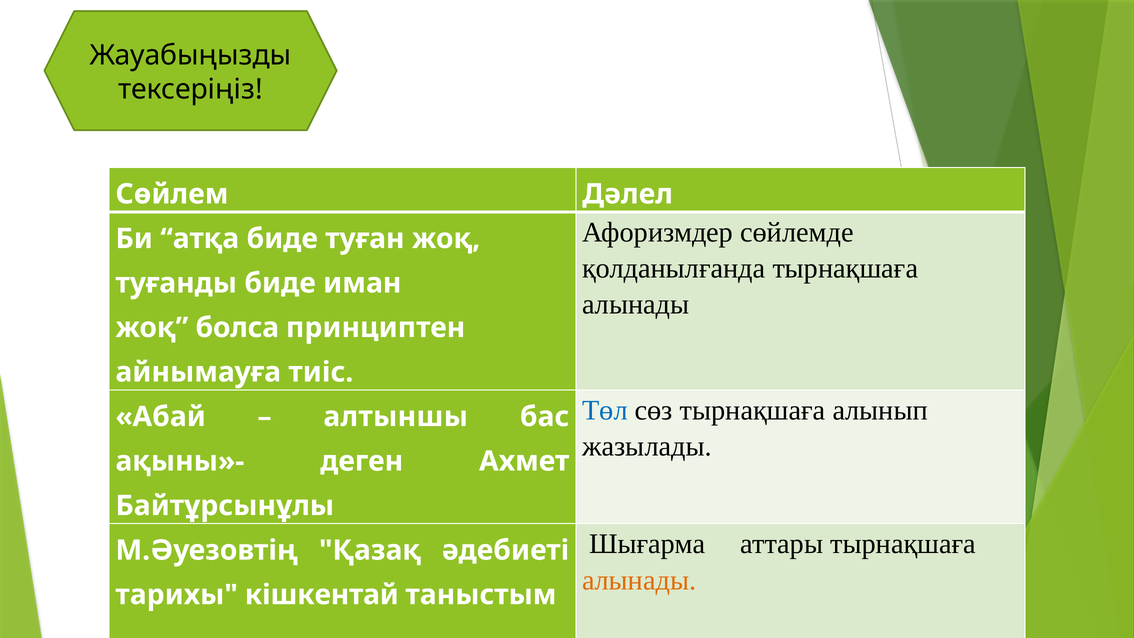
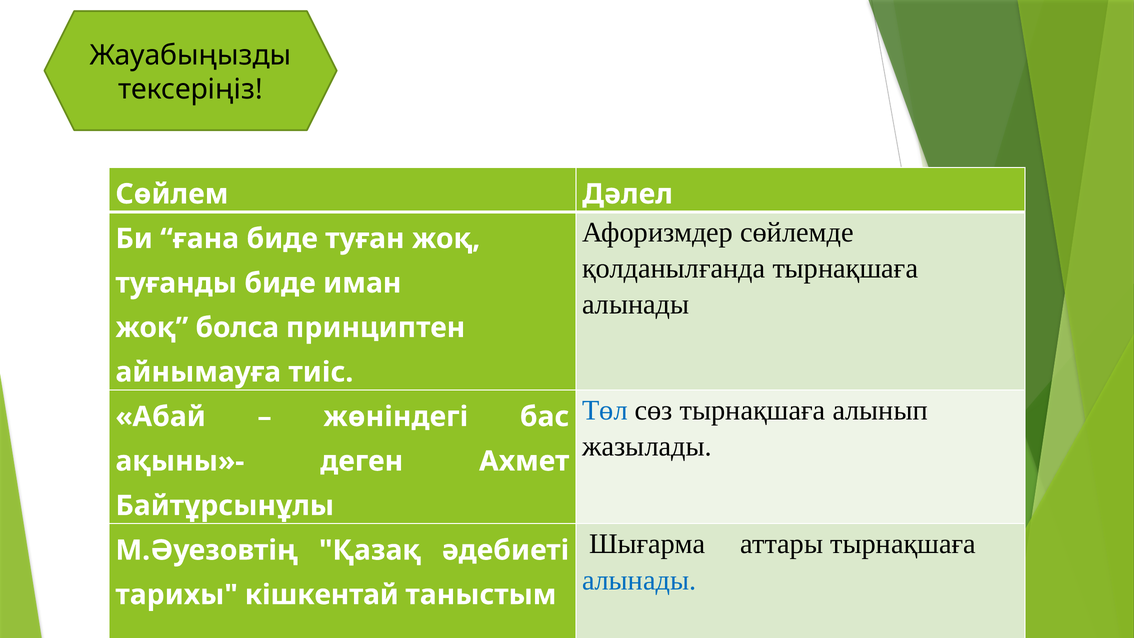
атқа: атқа -> ғана
алтыншы: алтыншы -> жөніндегі
алынады at (639, 580) colour: orange -> blue
